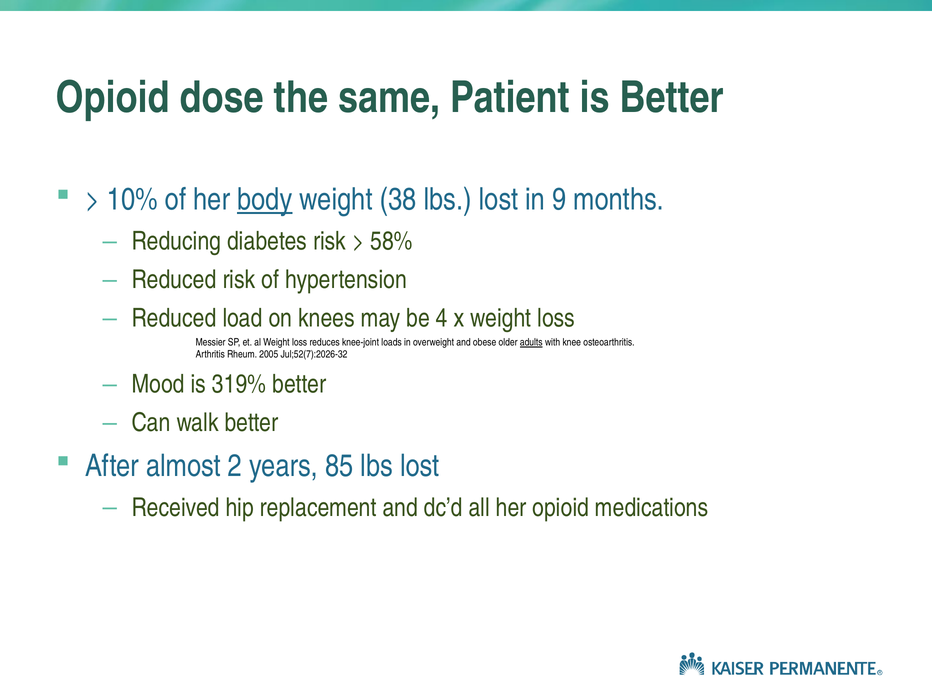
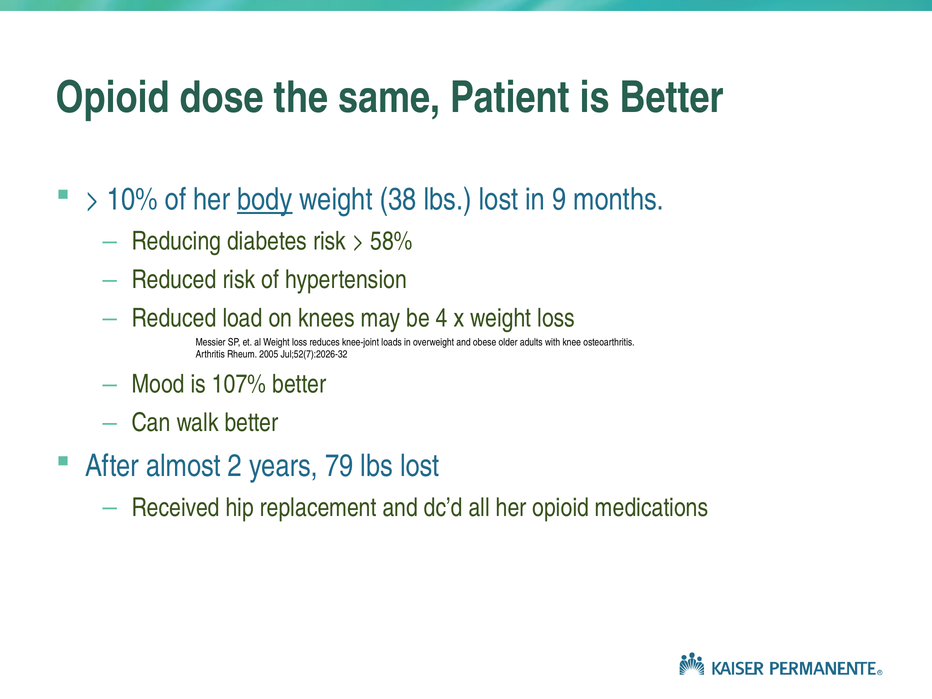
adults underline: present -> none
319%: 319% -> 107%
85: 85 -> 79
